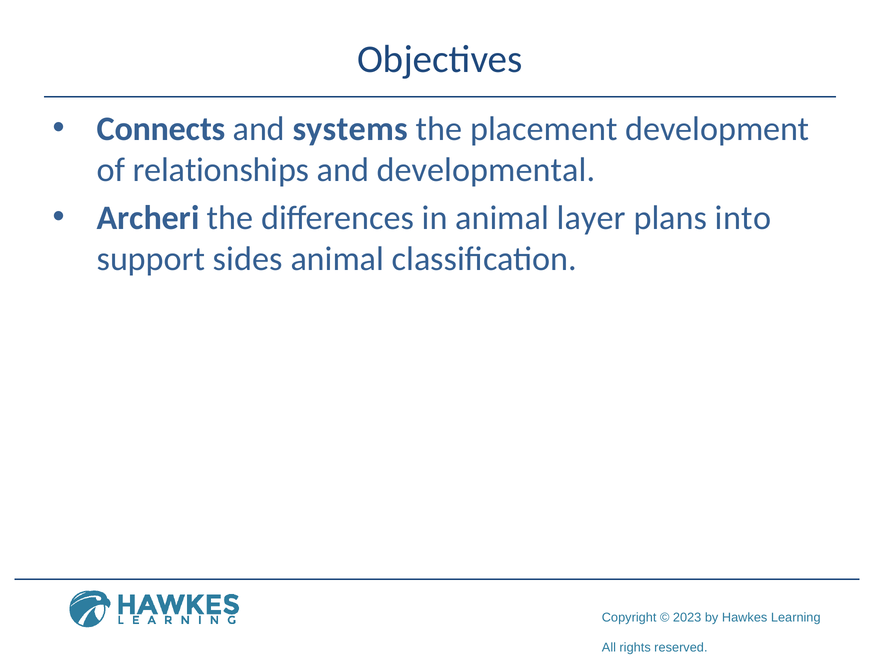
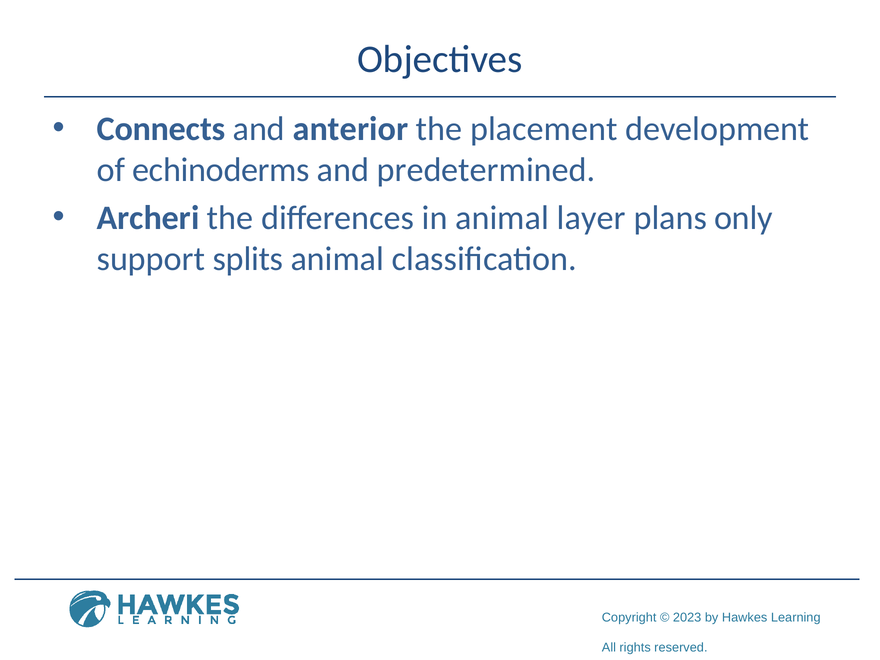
systems: systems -> anterior
relationships: relationships -> echinoderms
developmental: developmental -> predetermined
into: into -> only
sides: sides -> splits
